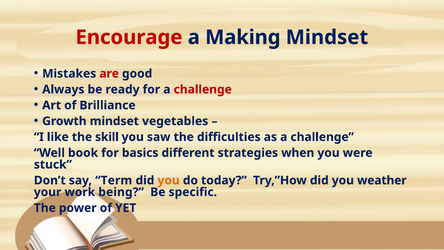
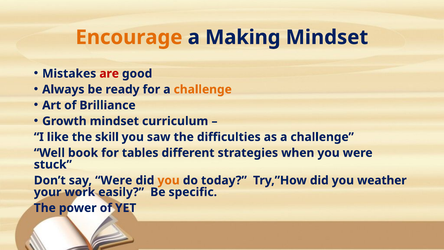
Encourage colour: red -> orange
challenge at (203, 89) colour: red -> orange
vegetables: vegetables -> curriculum
basics: basics -> tables
say Term: Term -> Were
being: being -> easily
